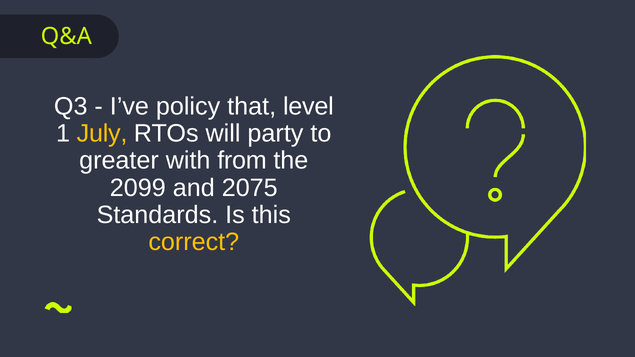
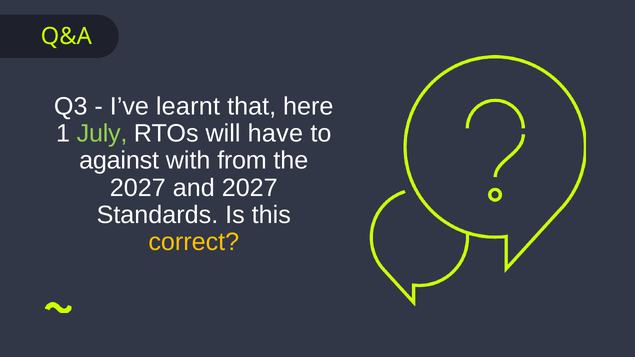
policy: policy -> learnt
level: level -> here
July colour: yellow -> light green
party: party -> have
greater: greater -> against
2099 at (138, 188): 2099 -> 2027
and 2075: 2075 -> 2027
